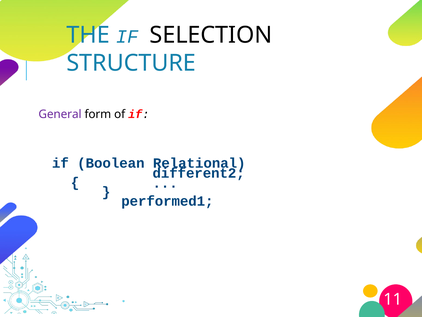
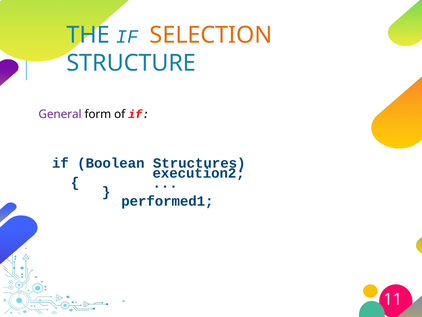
SELECTION colour: black -> orange
Relational: Relational -> Structures
different2: different2 -> execution2
